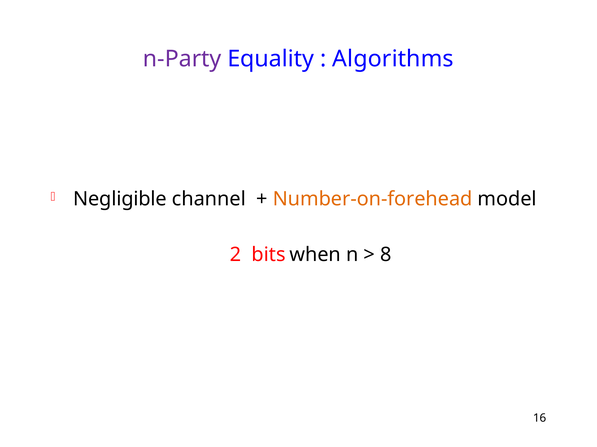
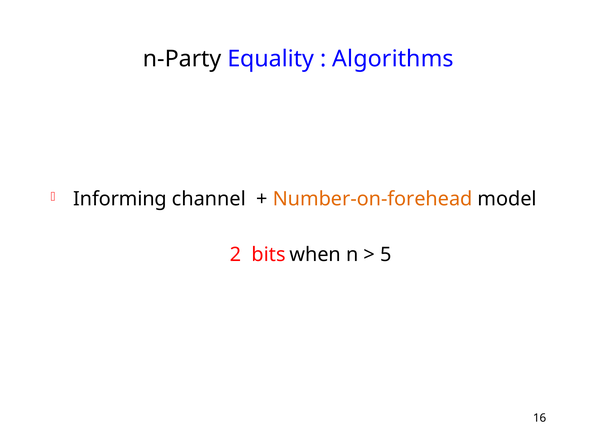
n-Party colour: purple -> black
Negligible: Negligible -> Informing
8: 8 -> 5
